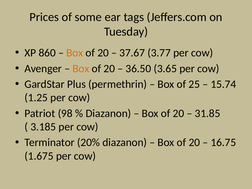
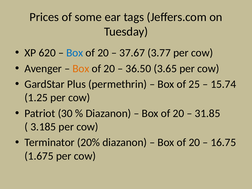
860: 860 -> 620
Box at (75, 53) colour: orange -> blue
98: 98 -> 30
